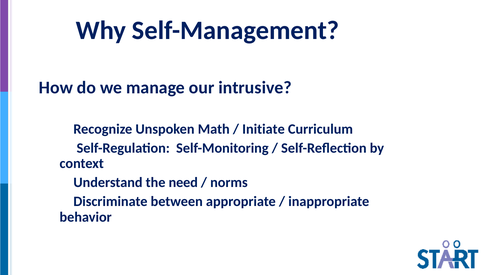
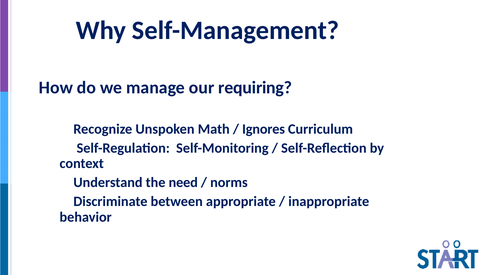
intrusive: intrusive -> requiring
Initiate: Initiate -> Ignores
